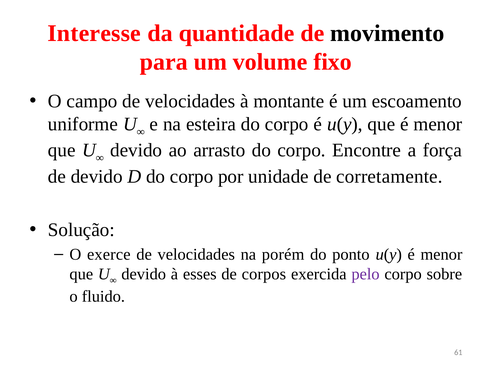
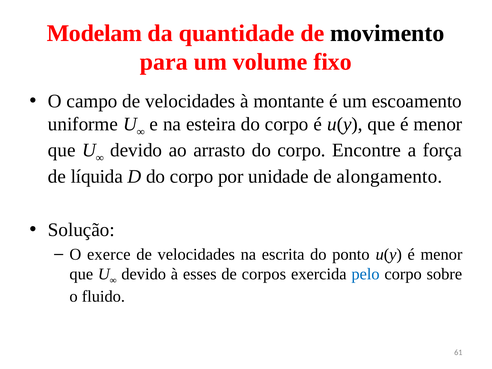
Interesse: Interesse -> Modelam
de devido: devido -> líquida
corretamente: corretamente -> alongamento
porém: porém -> escrita
pelo colour: purple -> blue
